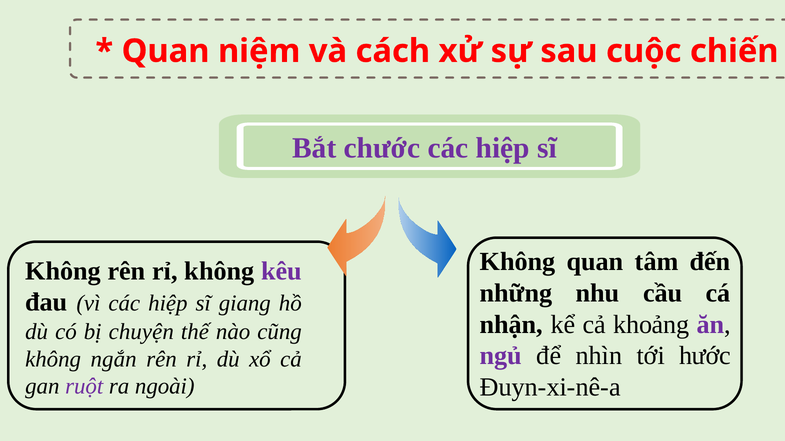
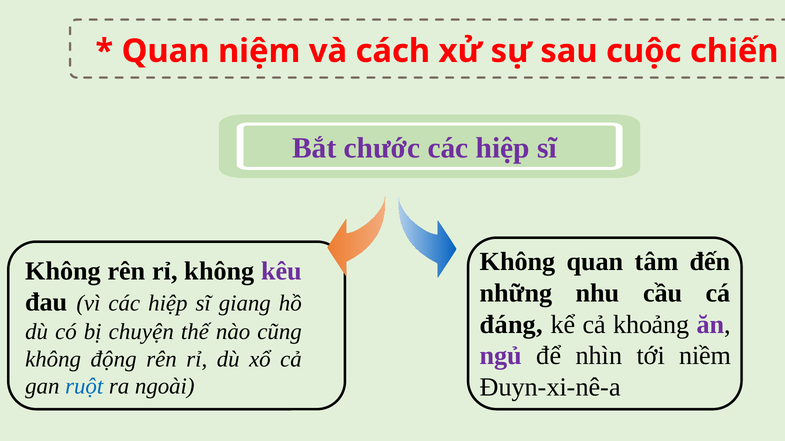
nhận: nhận -> đáng
hước: hước -> niềm
ngắn: ngắn -> động
ruột colour: purple -> blue
